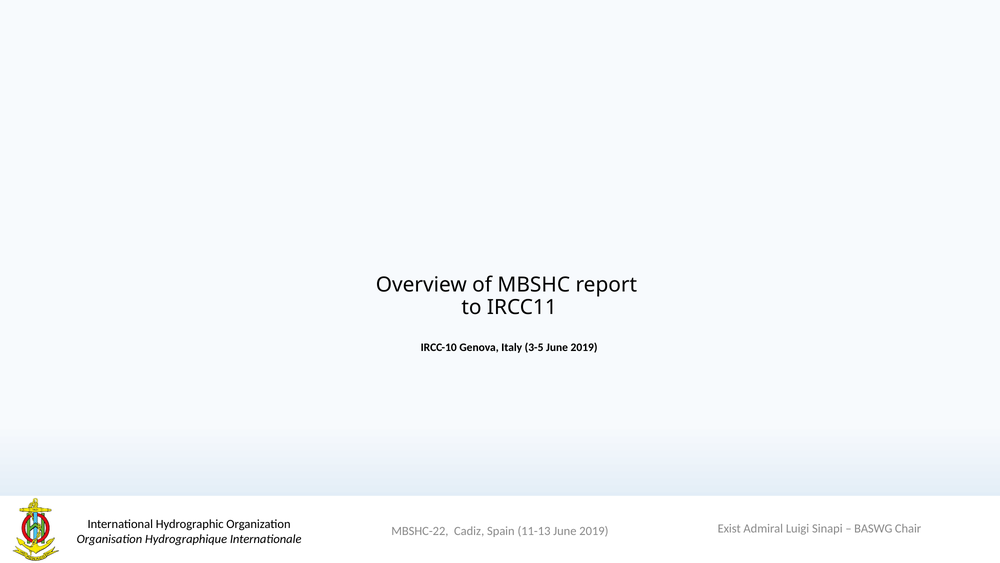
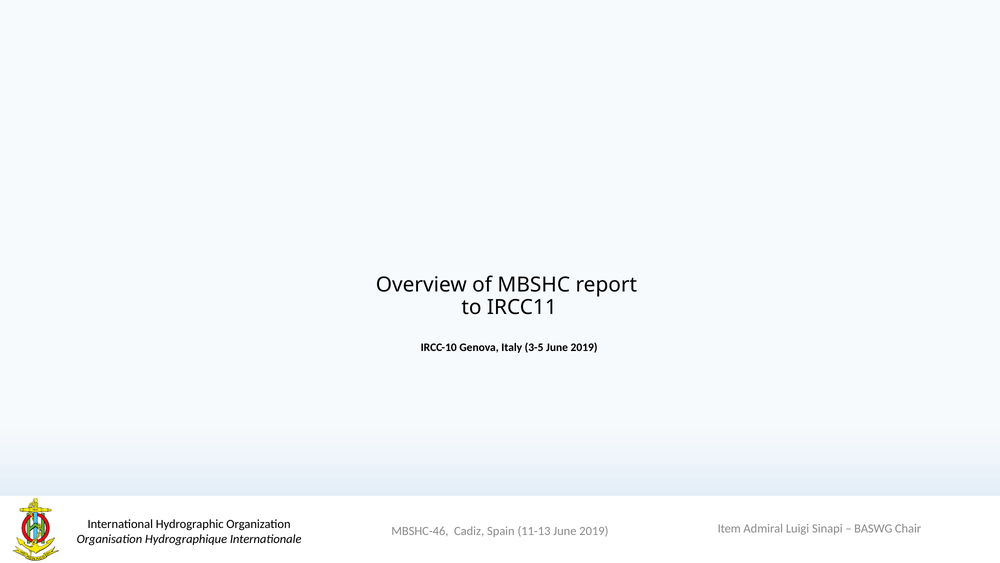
Exist: Exist -> Item
MBSHC-22: MBSHC-22 -> MBSHC-46
